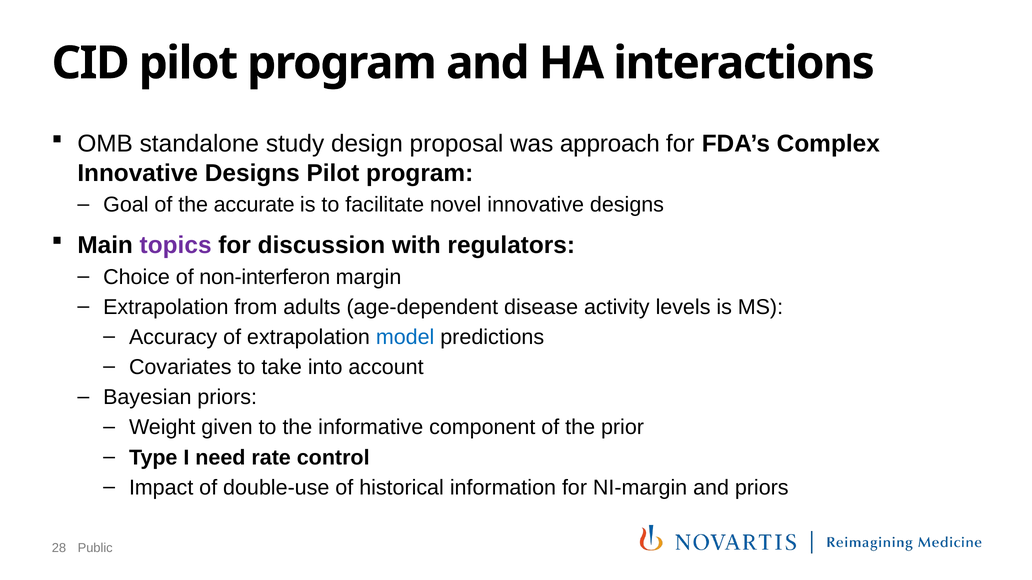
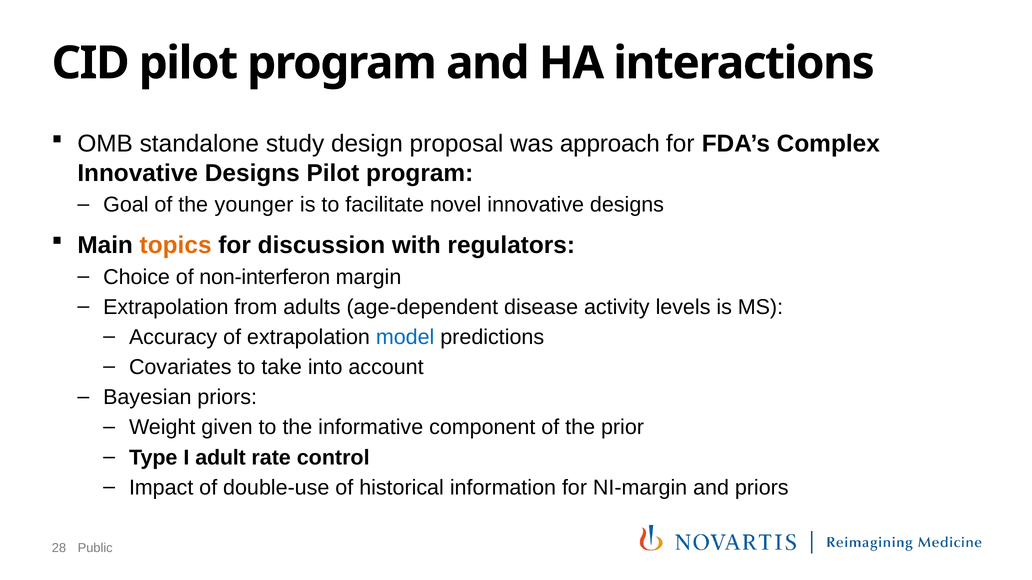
accurate: accurate -> younger
topics colour: purple -> orange
need: need -> adult
